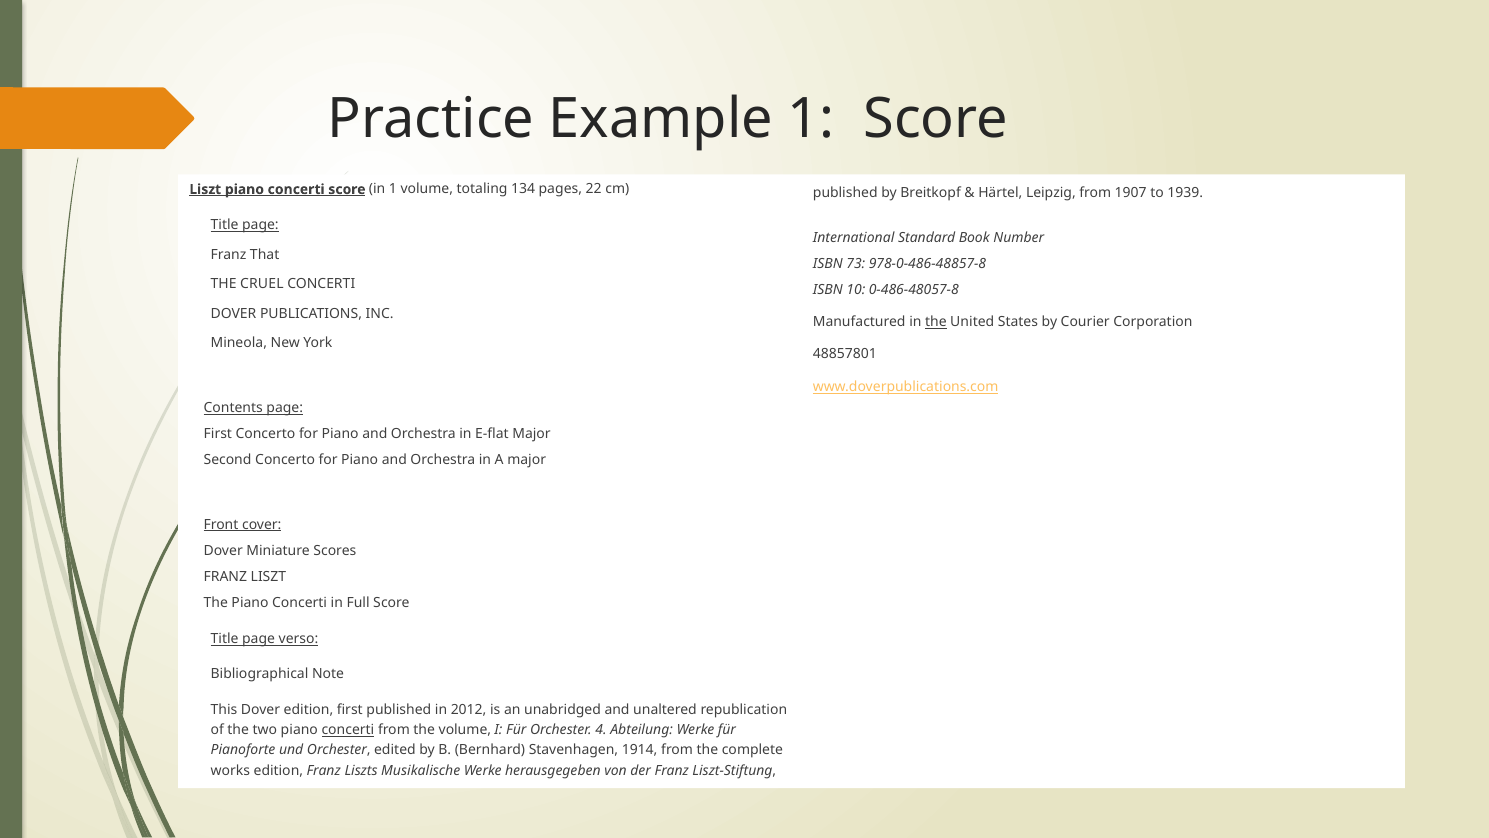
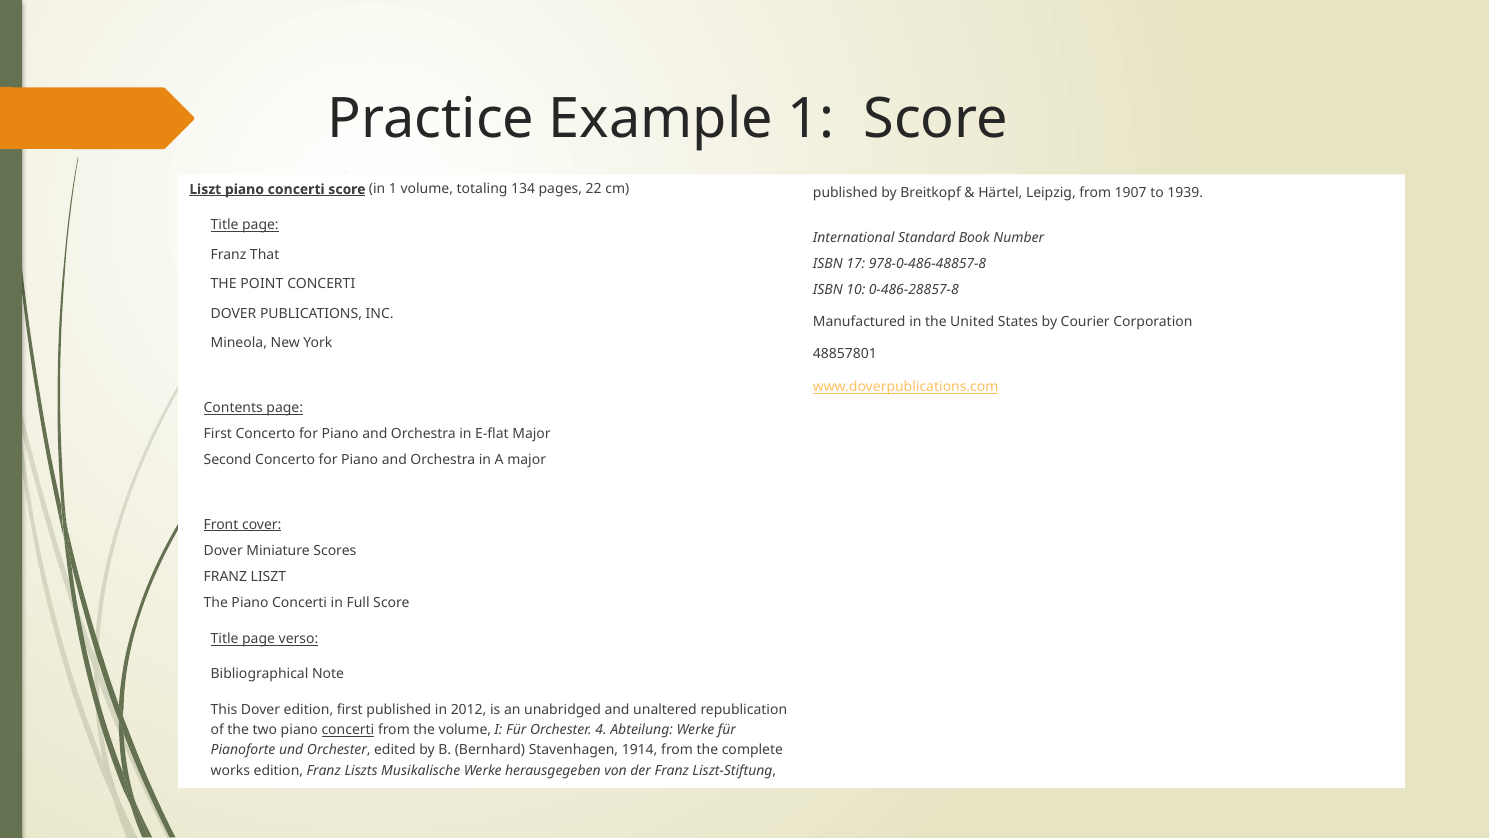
73: 73 -> 17
CRUEL: CRUEL -> POINT
0-486-48057-8: 0-486-48057-8 -> 0-486-28857-8
the at (936, 322) underline: present -> none
